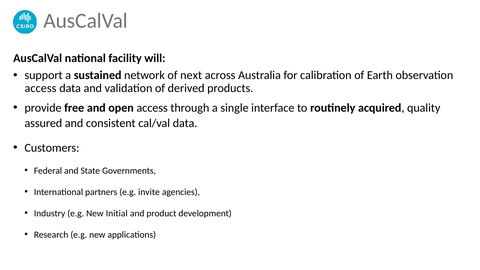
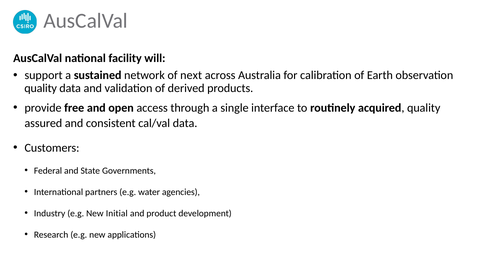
access at (41, 88): access -> quality
invite: invite -> water
